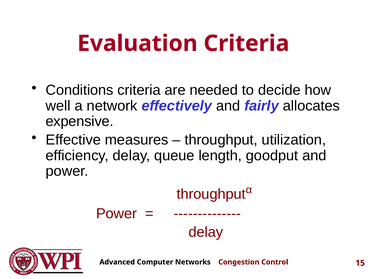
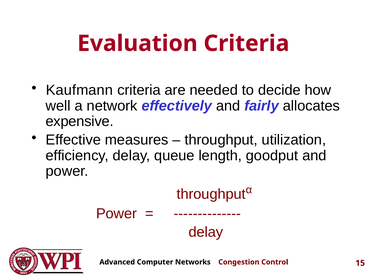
Conditions: Conditions -> Kaufmann
